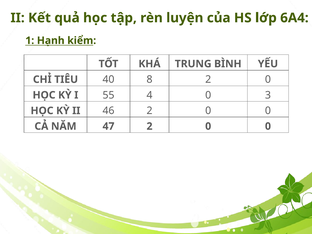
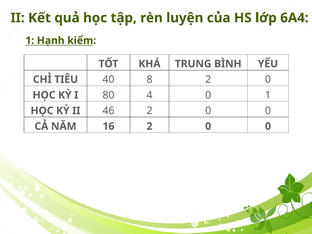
55: 55 -> 80
0 3: 3 -> 1
47: 47 -> 16
